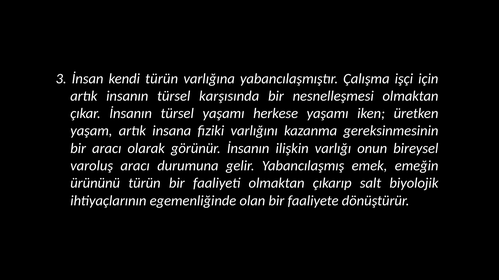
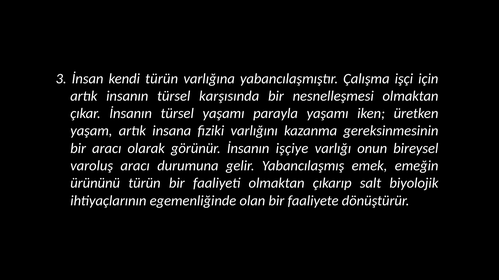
herkese: herkese -> parayla
ilişkin: ilişkin -> işçiye
